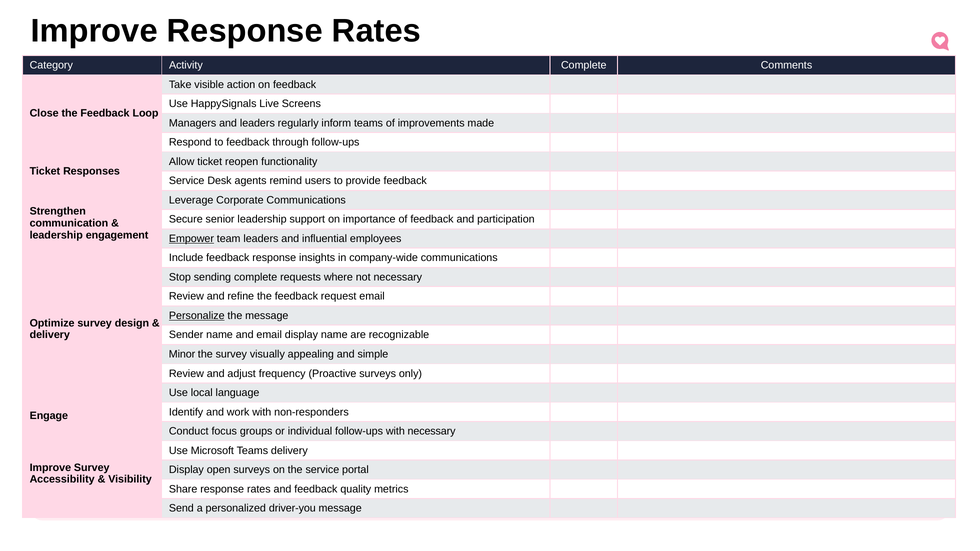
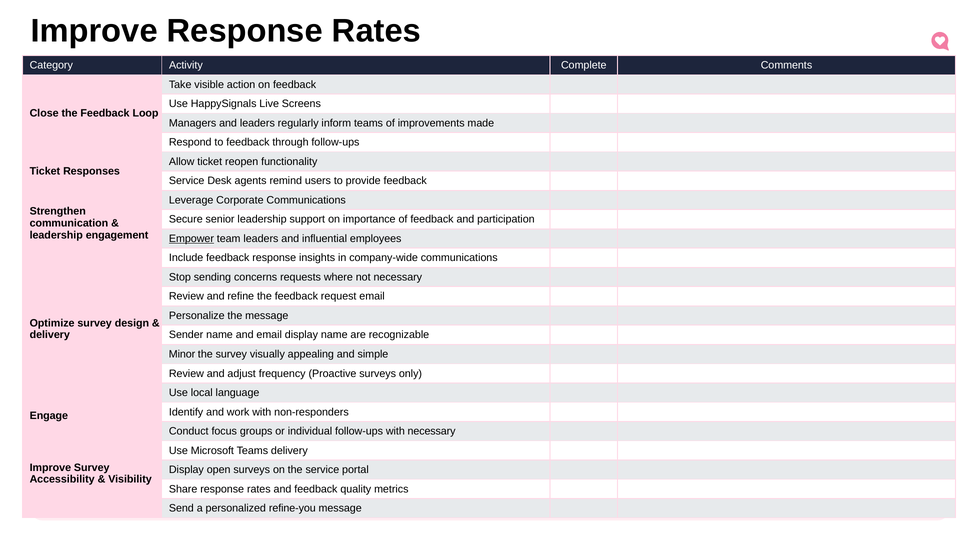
sending complete: complete -> concerns
Personalize underline: present -> none
driver-you: driver-you -> refine-you
